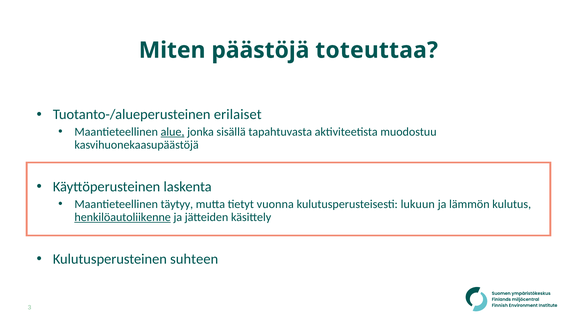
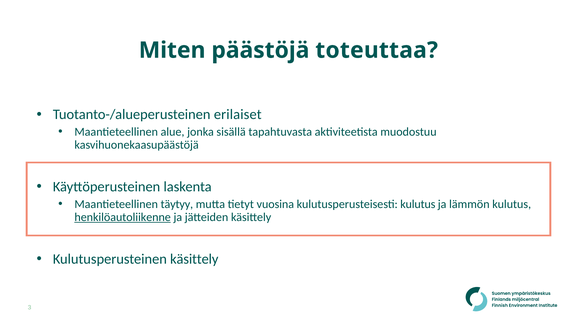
alue underline: present -> none
vuonna: vuonna -> vuosina
kulutusperusteisesti lukuun: lukuun -> kulutus
Kulutusperusteinen suhteen: suhteen -> käsittely
